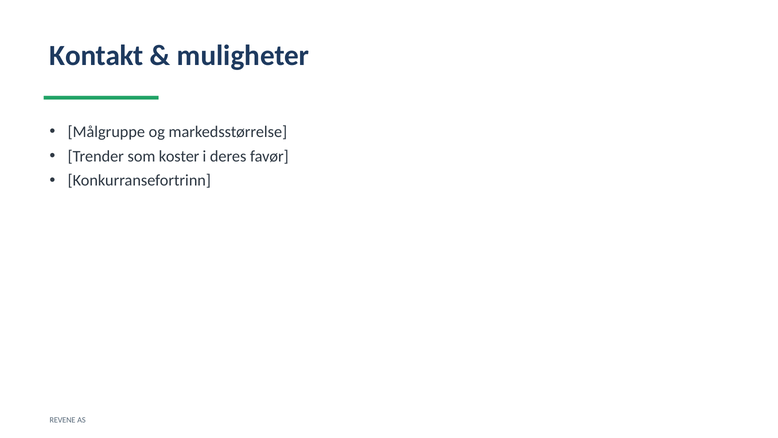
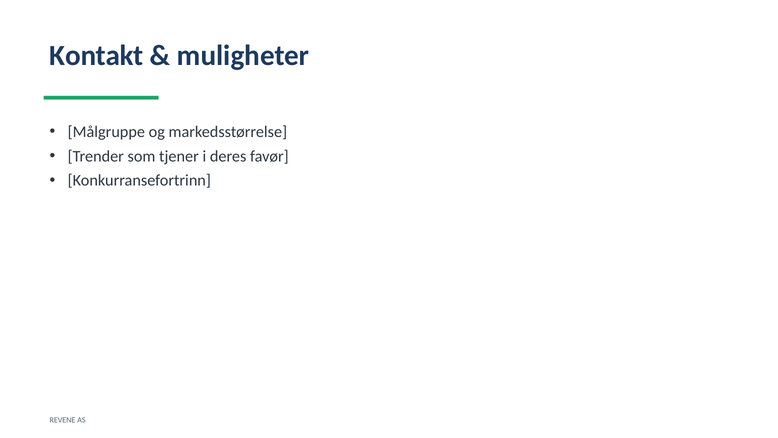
koster: koster -> tjener
